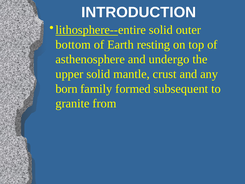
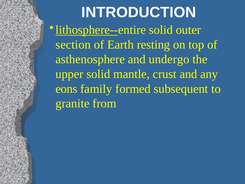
bottom: bottom -> section
born: born -> eons
